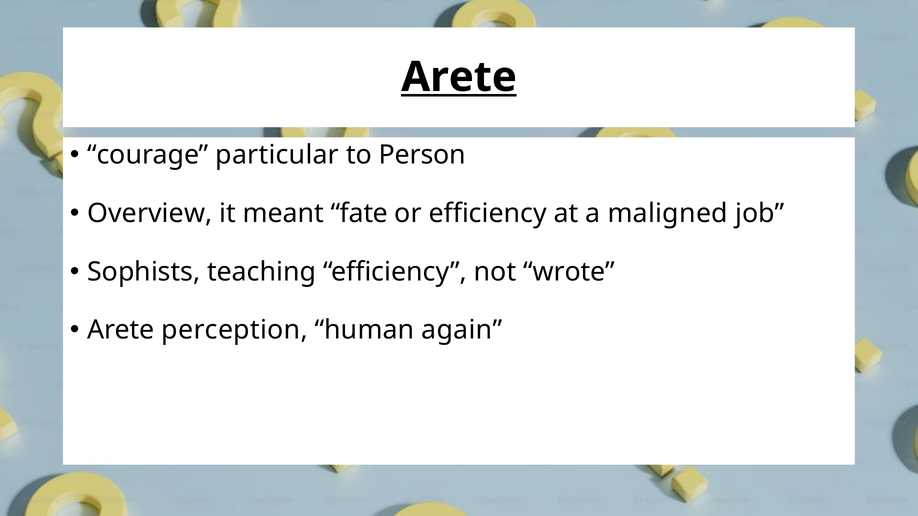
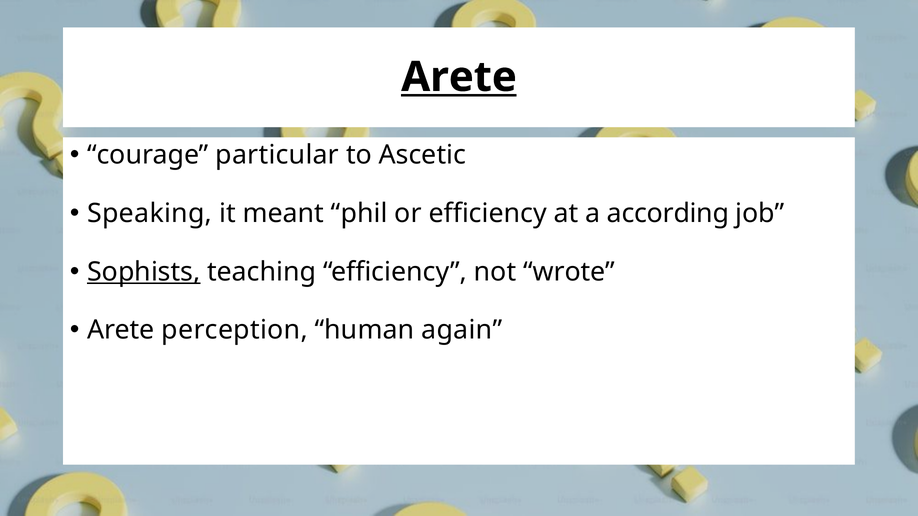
Person: Person -> Ascetic
Overview: Overview -> Speaking
fate: fate -> phil
maligned: maligned -> according
Sophists underline: none -> present
